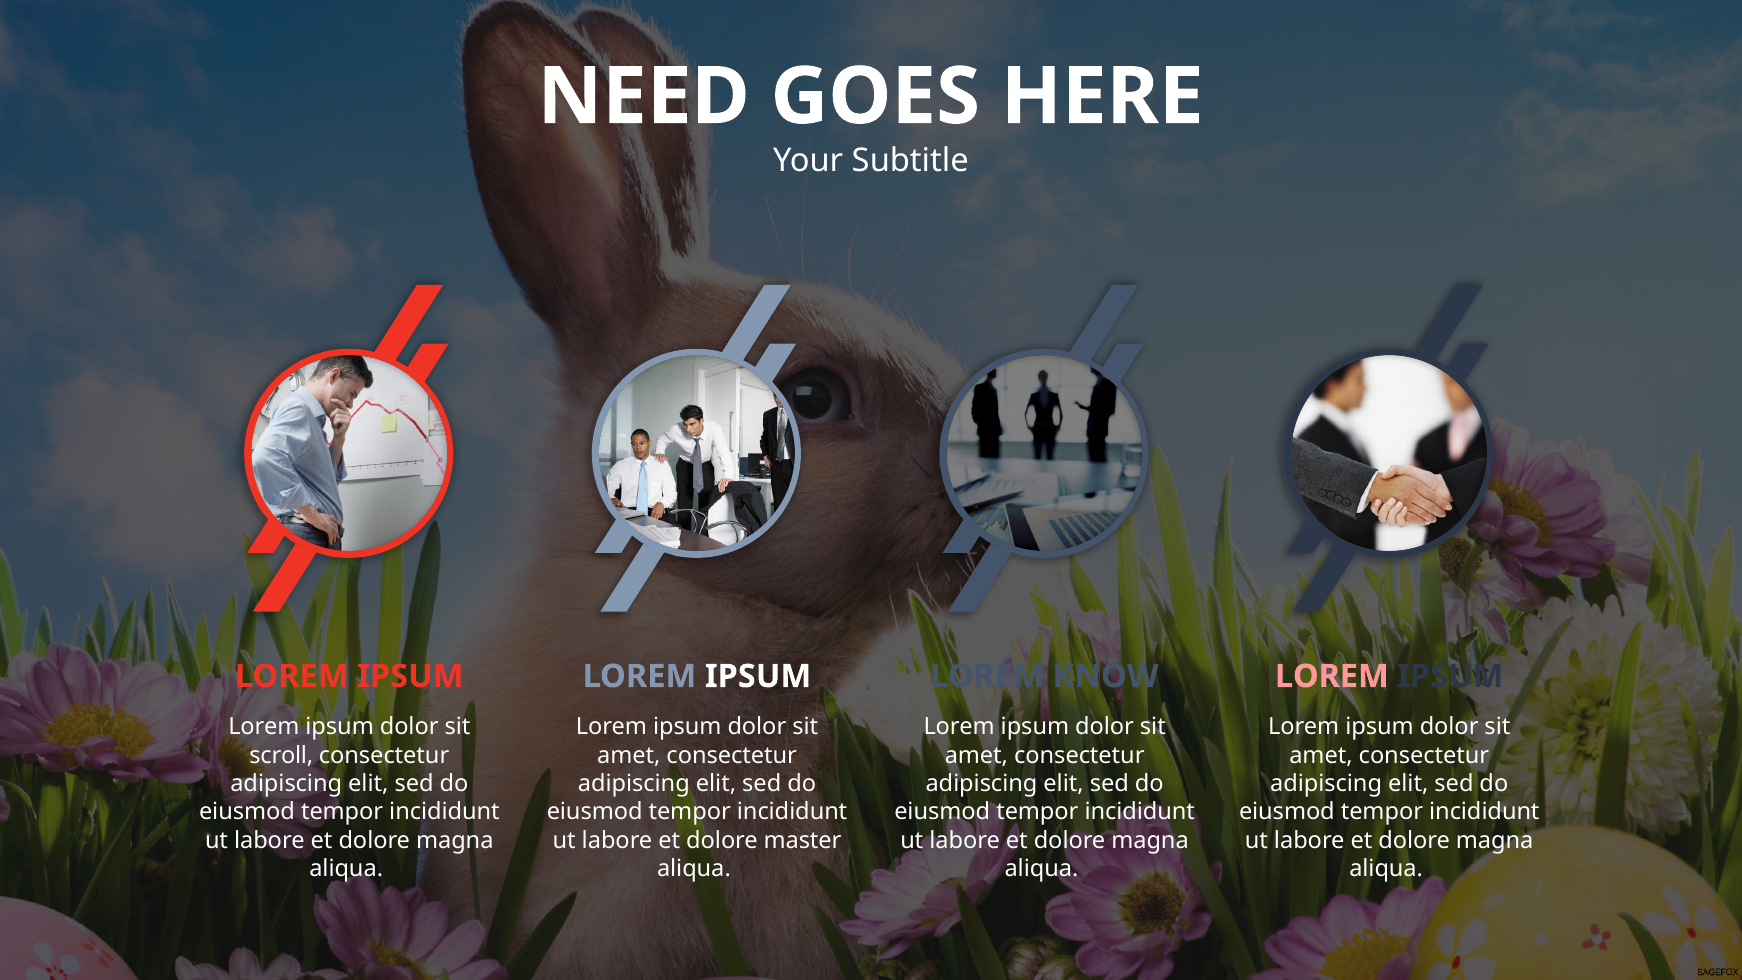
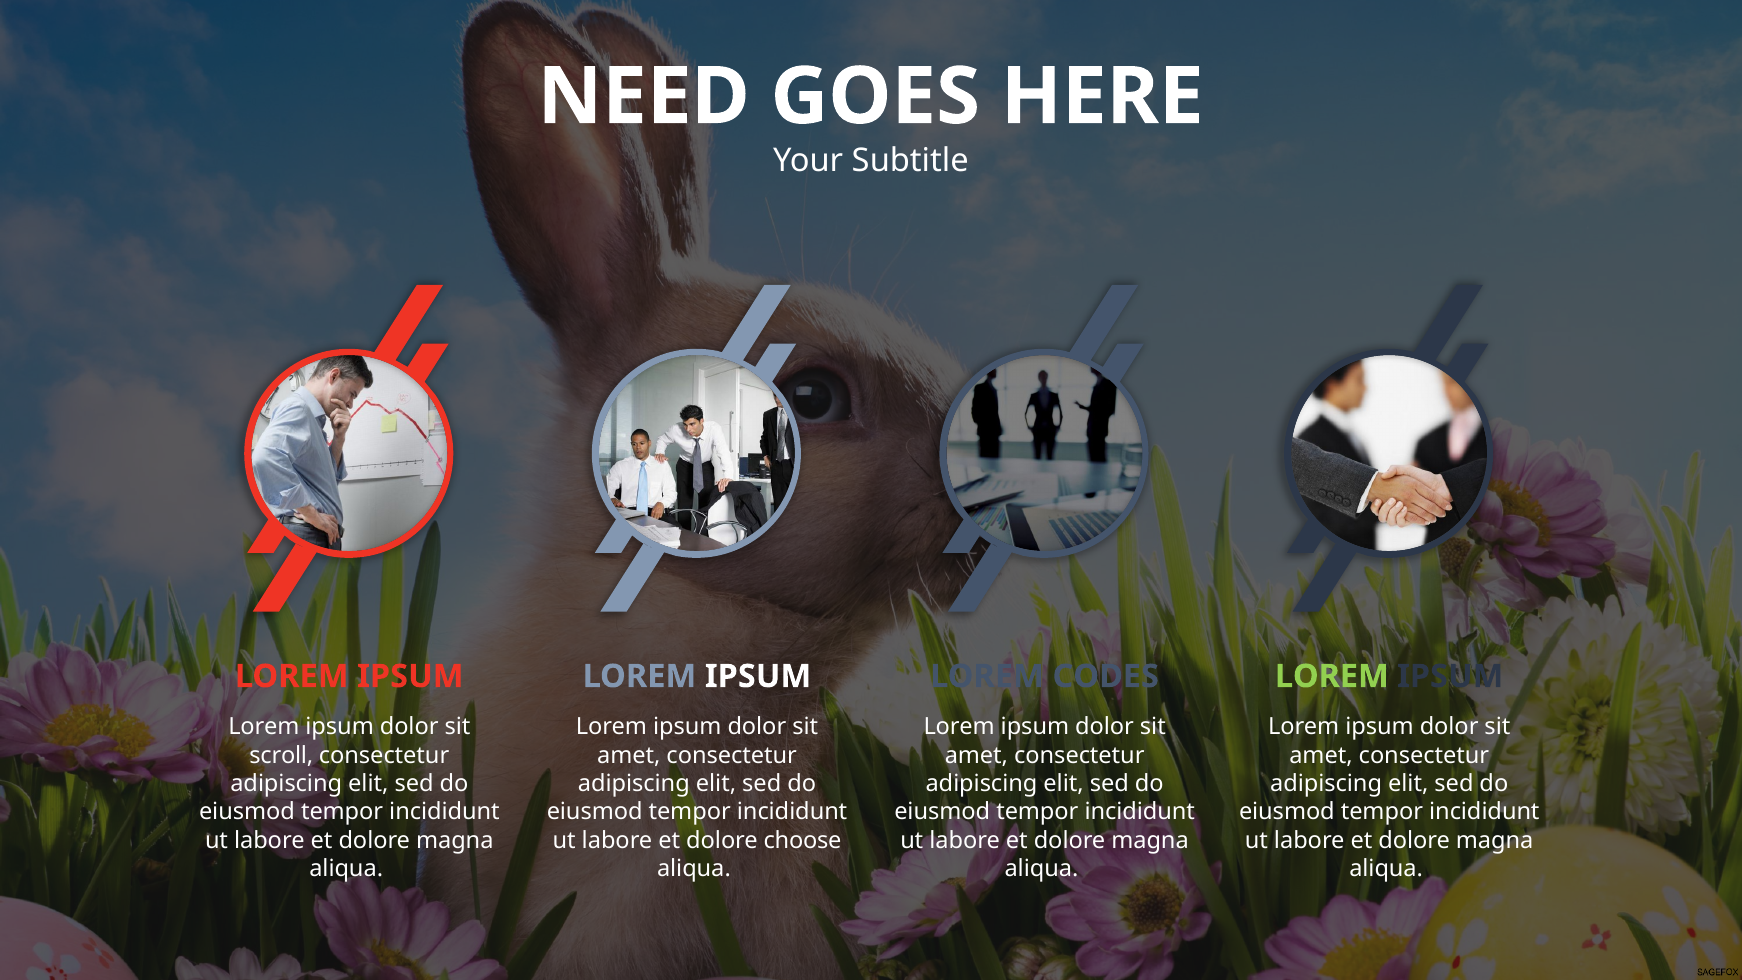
KNOW: KNOW -> CODES
LOREM at (1332, 676) colour: pink -> light green
master: master -> choose
